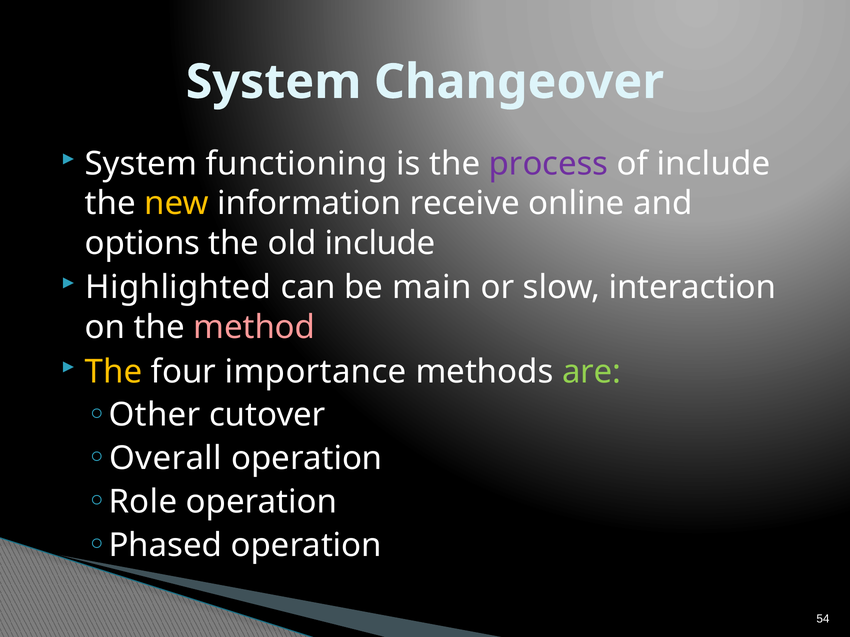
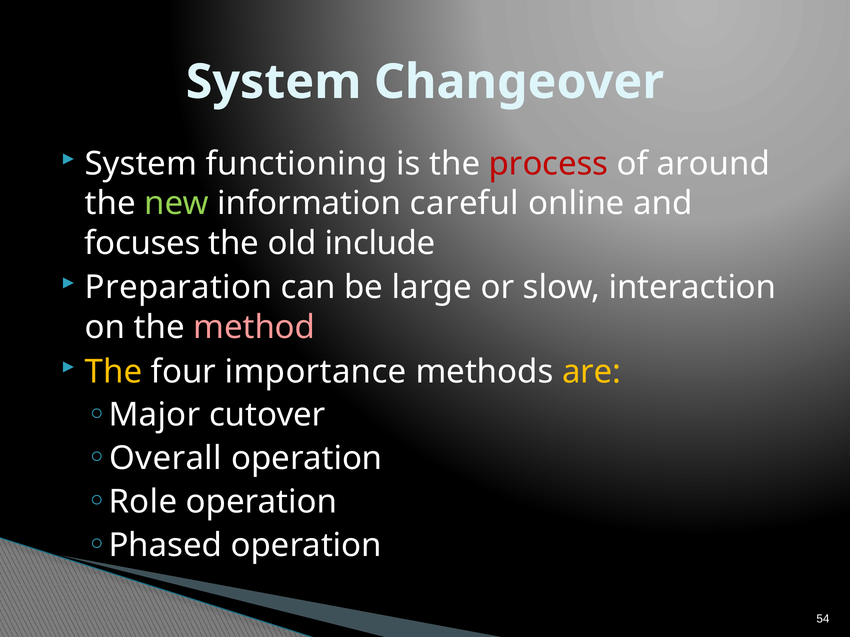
process colour: purple -> red
of include: include -> around
new colour: yellow -> light green
receive: receive -> careful
options: options -> focuses
Highlighted: Highlighted -> Preparation
main: main -> large
are colour: light green -> yellow
Other: Other -> Major
